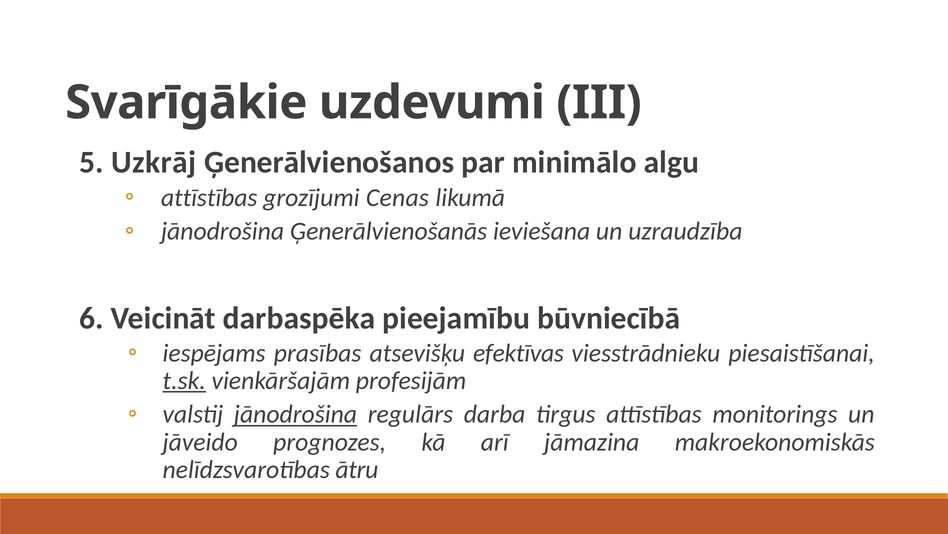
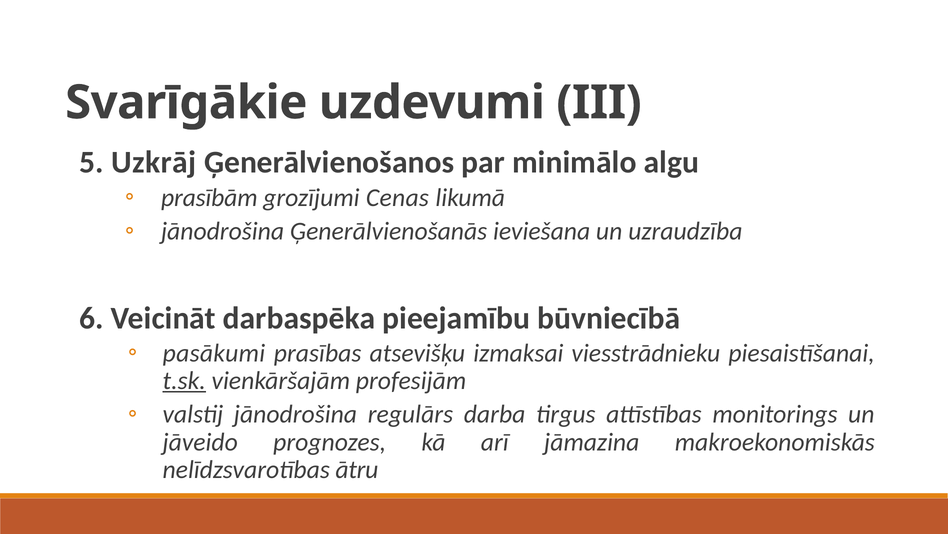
attīstības at (209, 197): attīstības -> prasībām
iespējams: iespējams -> pasākumi
efektīvas: efektīvas -> izmaksai
jānodrošina at (295, 414) underline: present -> none
